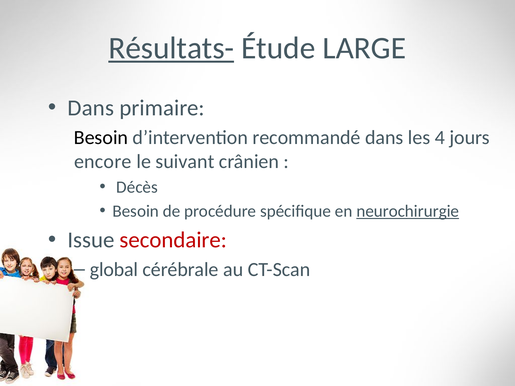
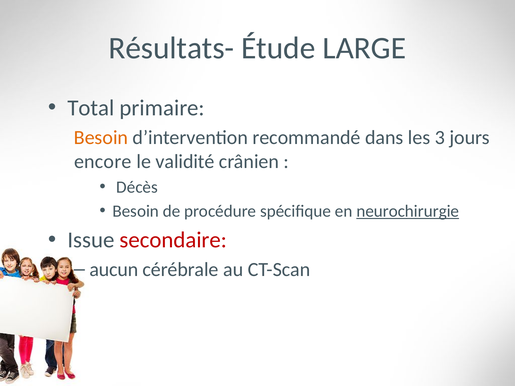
Résultats- underline: present -> none
Dans at (91, 108): Dans -> Total
Besoin at (101, 138) colour: black -> orange
4: 4 -> 3
suivant: suivant -> validité
global: global -> aucun
